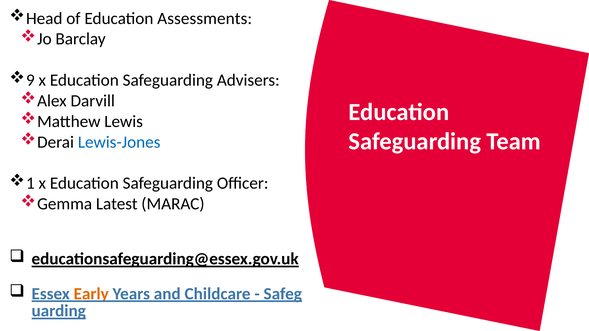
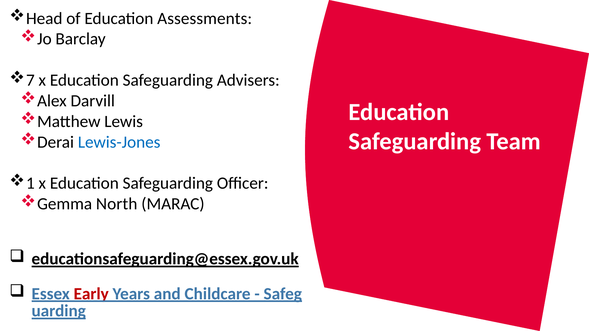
9: 9 -> 7
Latest: Latest -> North
Early colour: orange -> red
